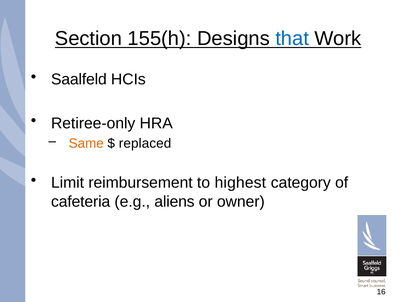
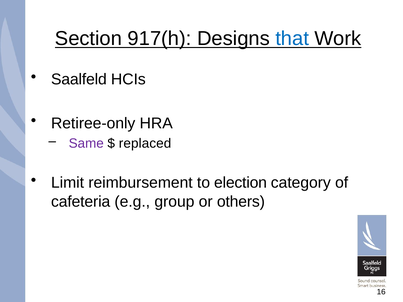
155(h: 155(h -> 917(h
Same colour: orange -> purple
highest: highest -> election
aliens: aliens -> group
owner: owner -> others
